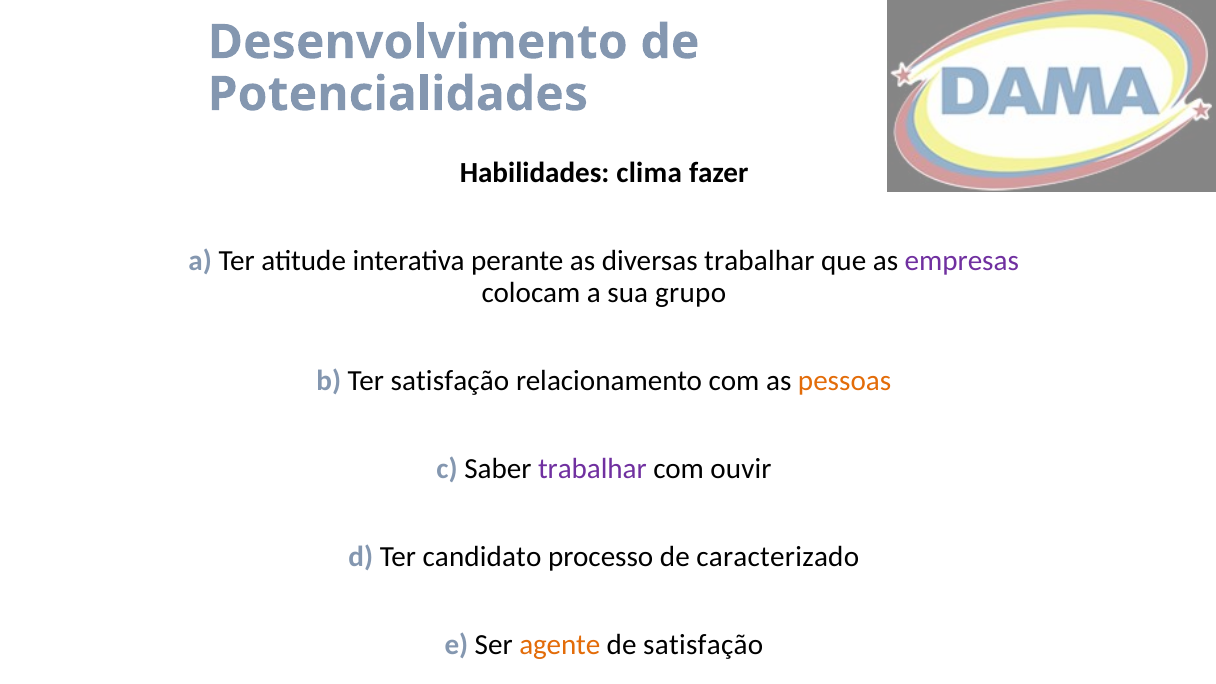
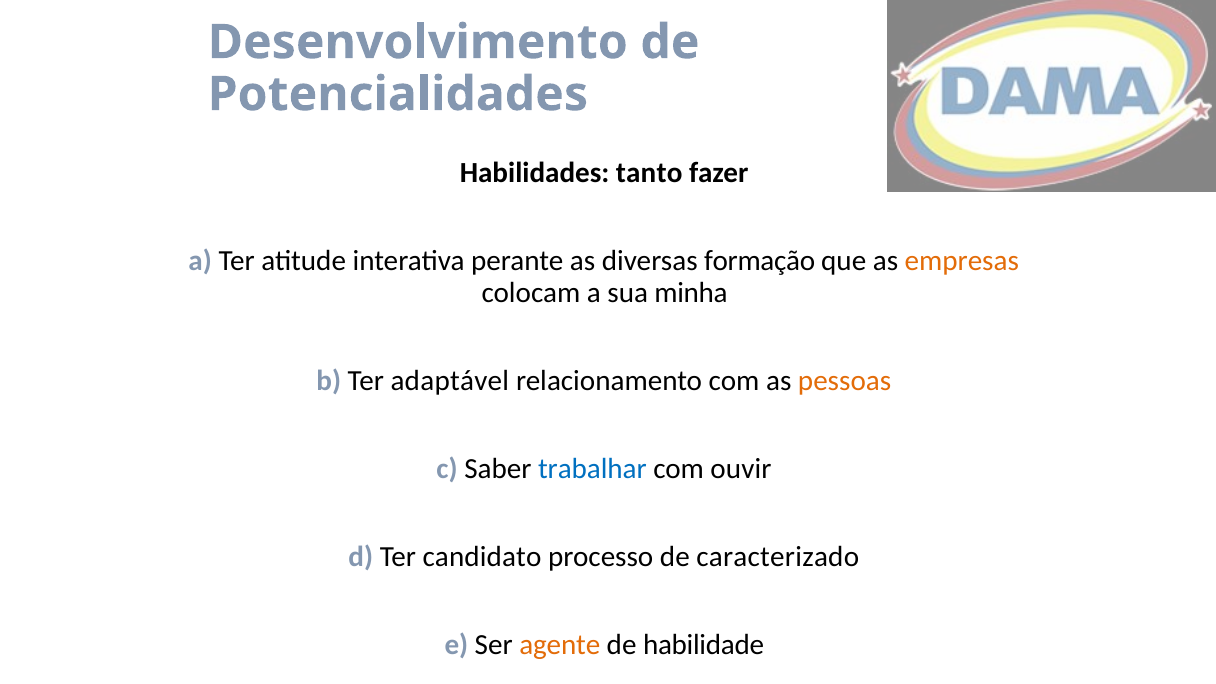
clima: clima -> tanto
diversas trabalhar: trabalhar -> formação
empresas colour: purple -> orange
grupo: grupo -> minha
Ter satisfação: satisfação -> adaptável
trabalhar at (592, 469) colour: purple -> blue
de satisfação: satisfação -> habilidade
